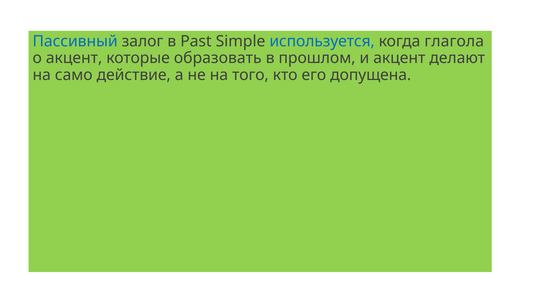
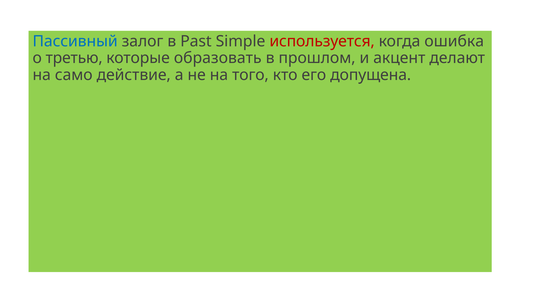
используется colour: blue -> red
глагола: глагола -> ошибка
о акцент: акцент -> третью
